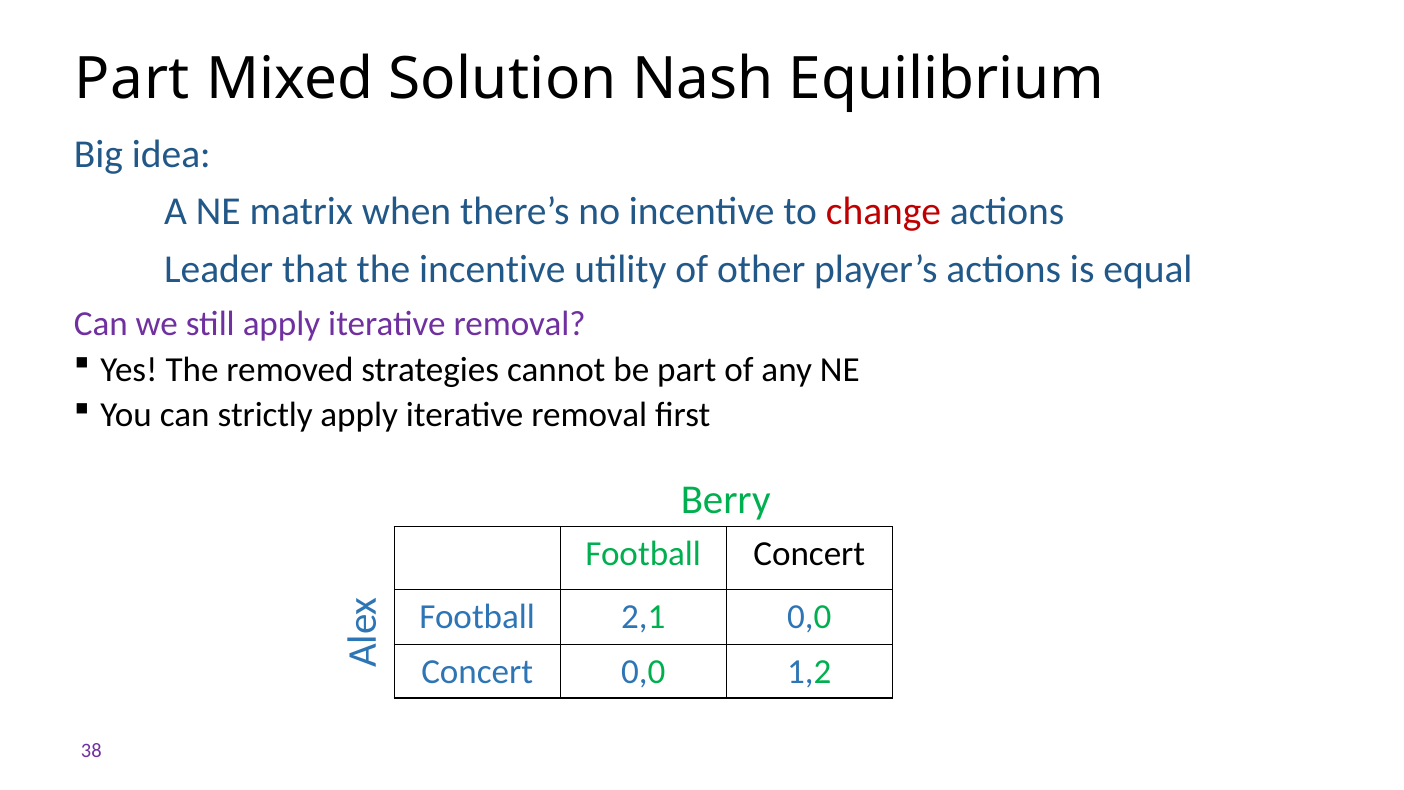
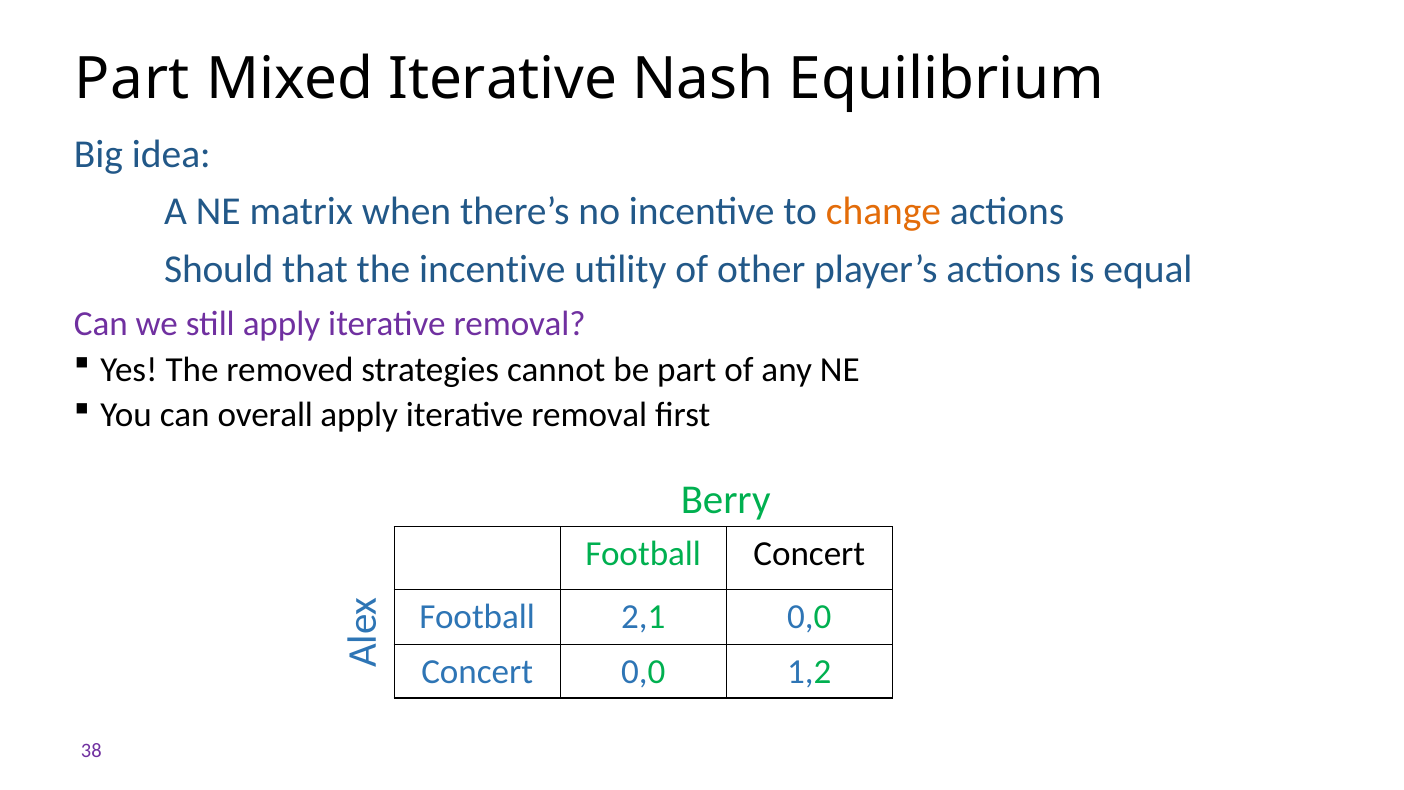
Mixed Solution: Solution -> Iterative
change colour: red -> orange
Leader: Leader -> Should
strictly: strictly -> overall
